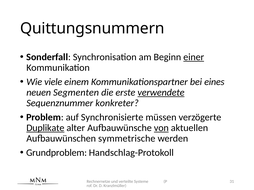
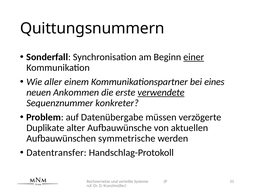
viele: viele -> aller
Segmenten: Segmenten -> Ankommen
Synchronisierte: Synchronisierte -> Datenübergabe
Duplikate underline: present -> none
von underline: present -> none
Grundproblem: Grundproblem -> Datentransfer
